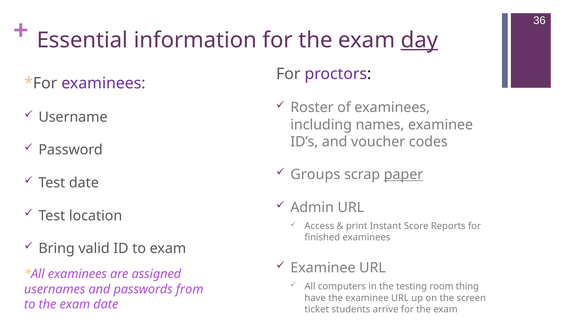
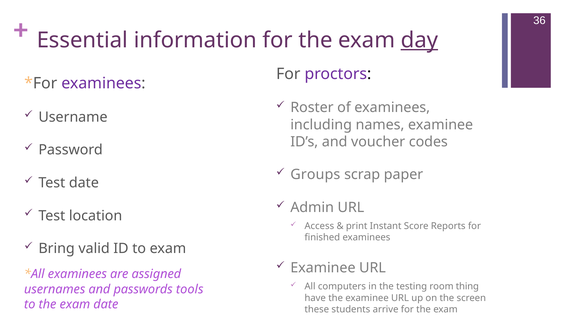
paper underline: present -> none
from: from -> tools
ticket: ticket -> these
